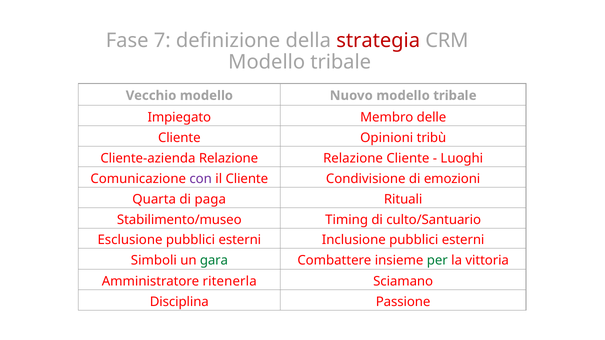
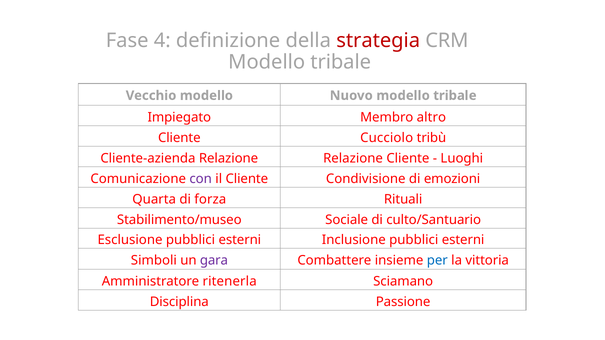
7: 7 -> 4
delle: delle -> altro
Opinioni: Opinioni -> Cucciolo
paga: paga -> forza
Timing: Timing -> Sociale
gara colour: green -> purple
per colour: green -> blue
